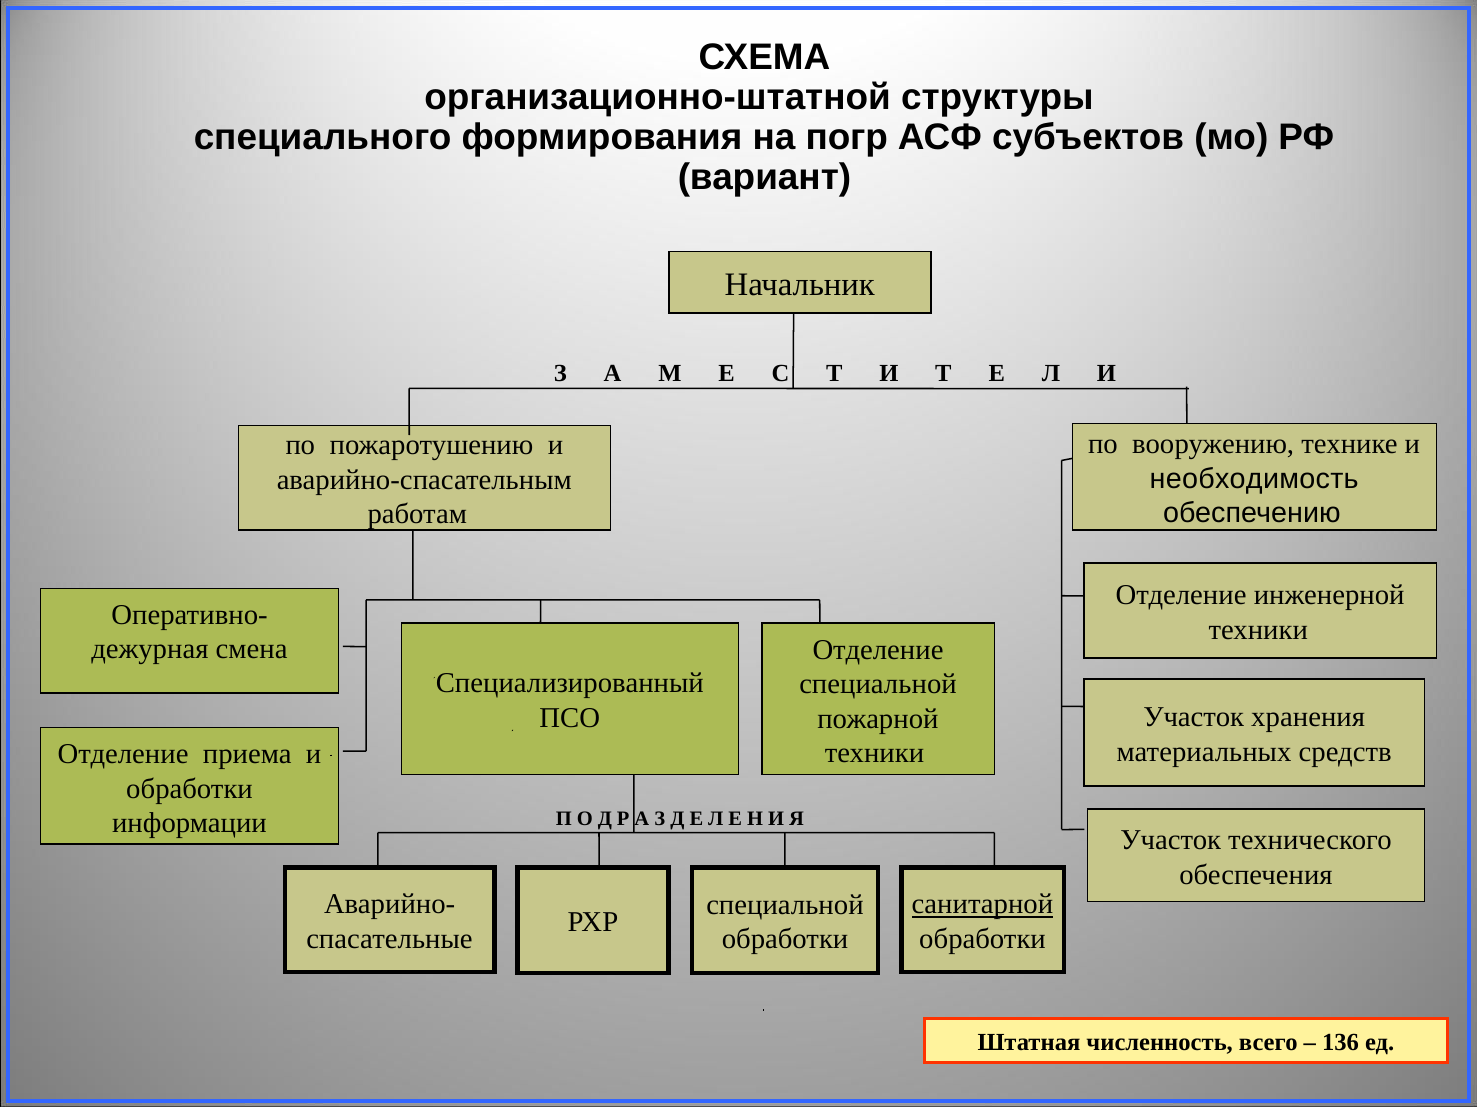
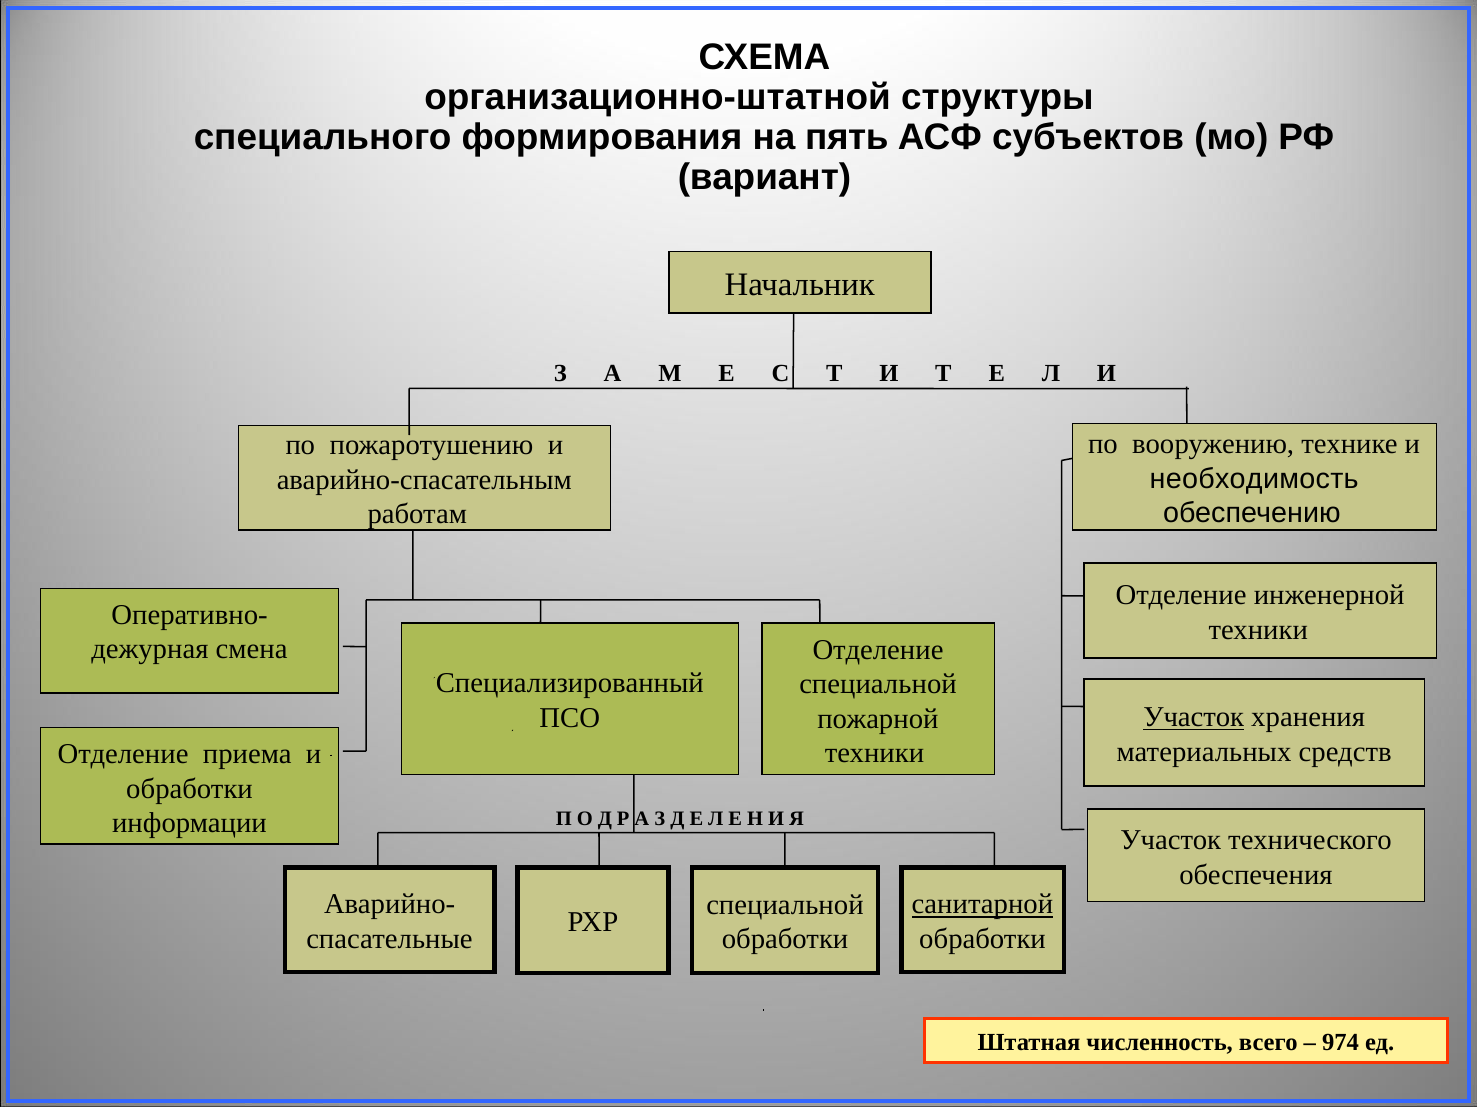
погр: погр -> пять
Участок at (1194, 718) underline: none -> present
136: 136 -> 974
